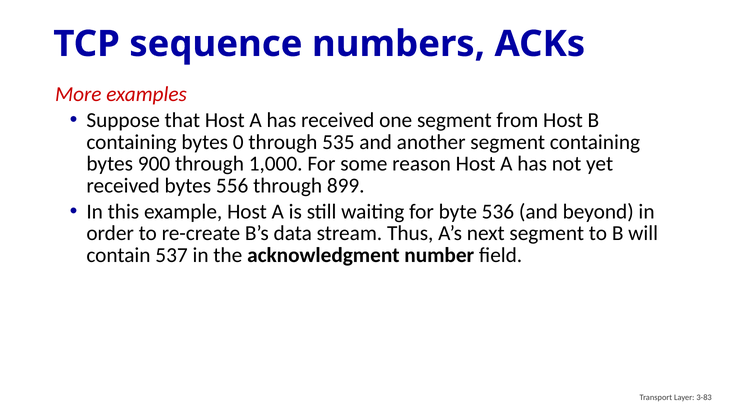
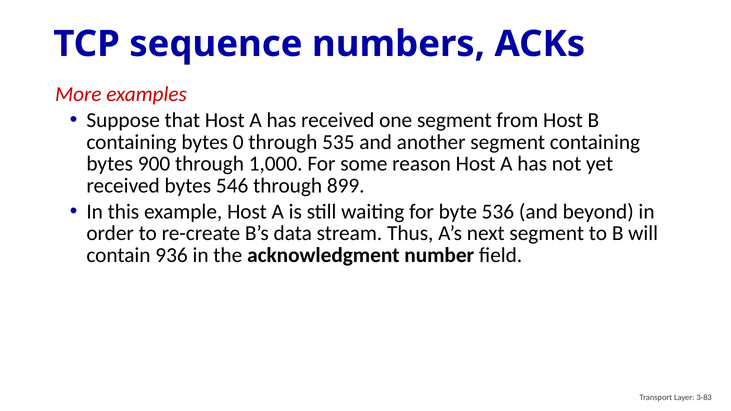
556: 556 -> 546
537: 537 -> 936
